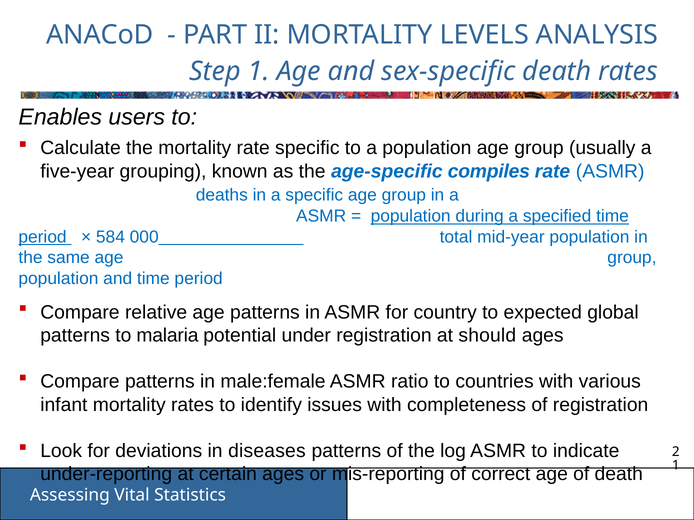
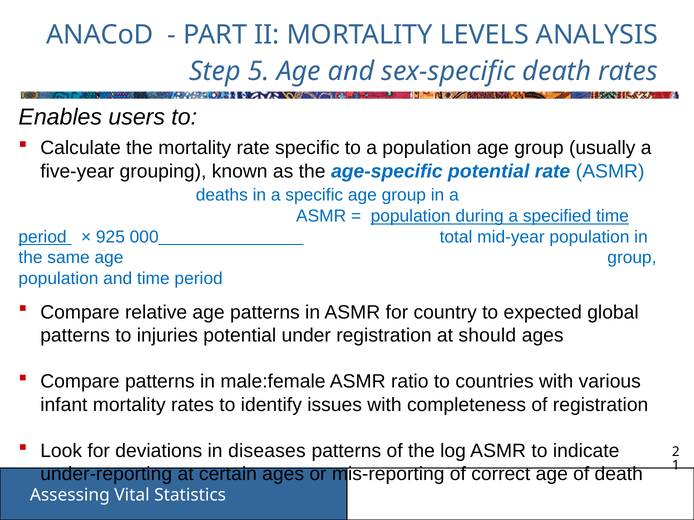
Step 1: 1 -> 5
age-specific compiles: compiles -> potential
584: 584 -> 925
malaria: malaria -> injuries
